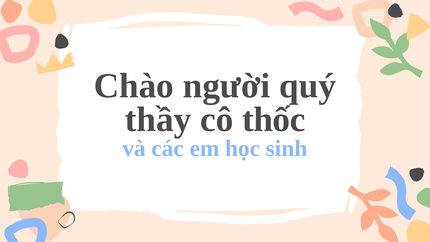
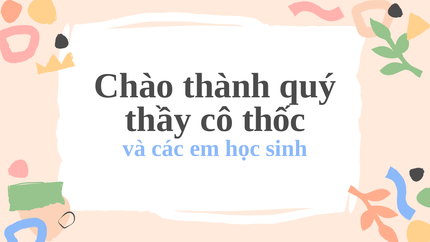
người: người -> thành
